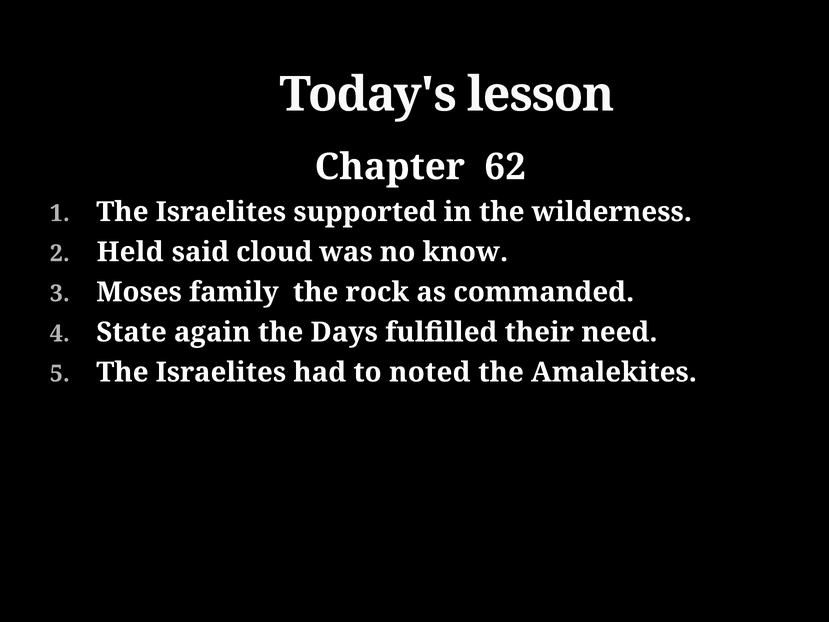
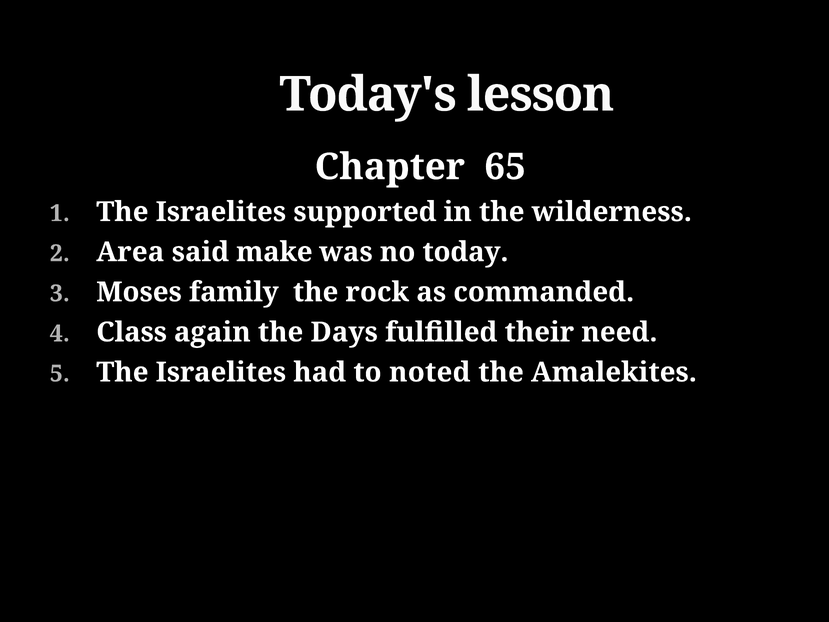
62: 62 -> 65
Held: Held -> Area
cloud: cloud -> make
know: know -> today
State: State -> Class
